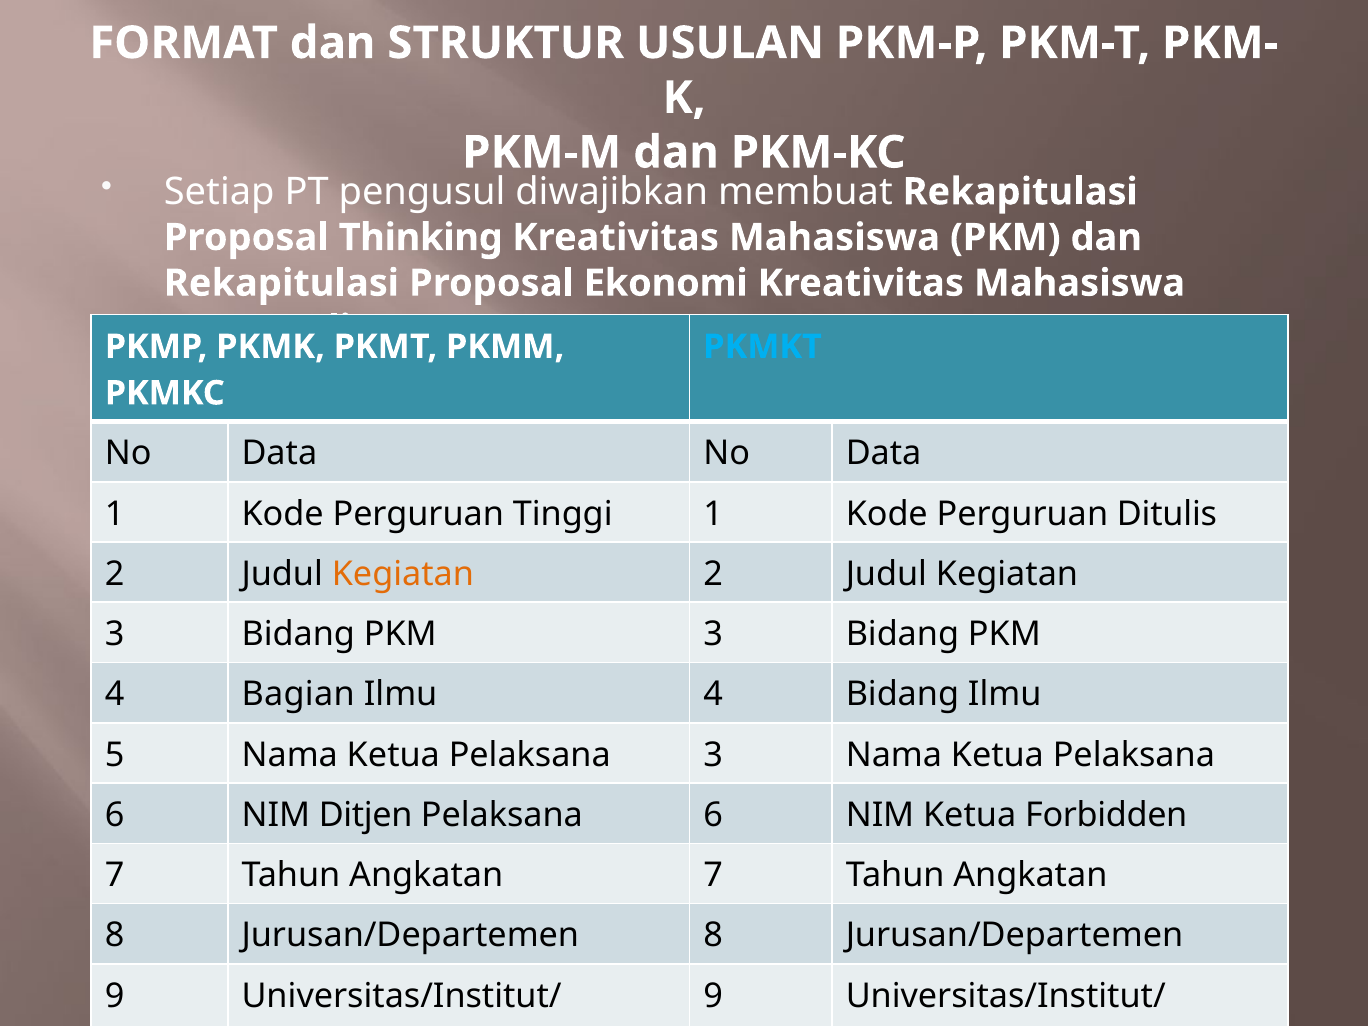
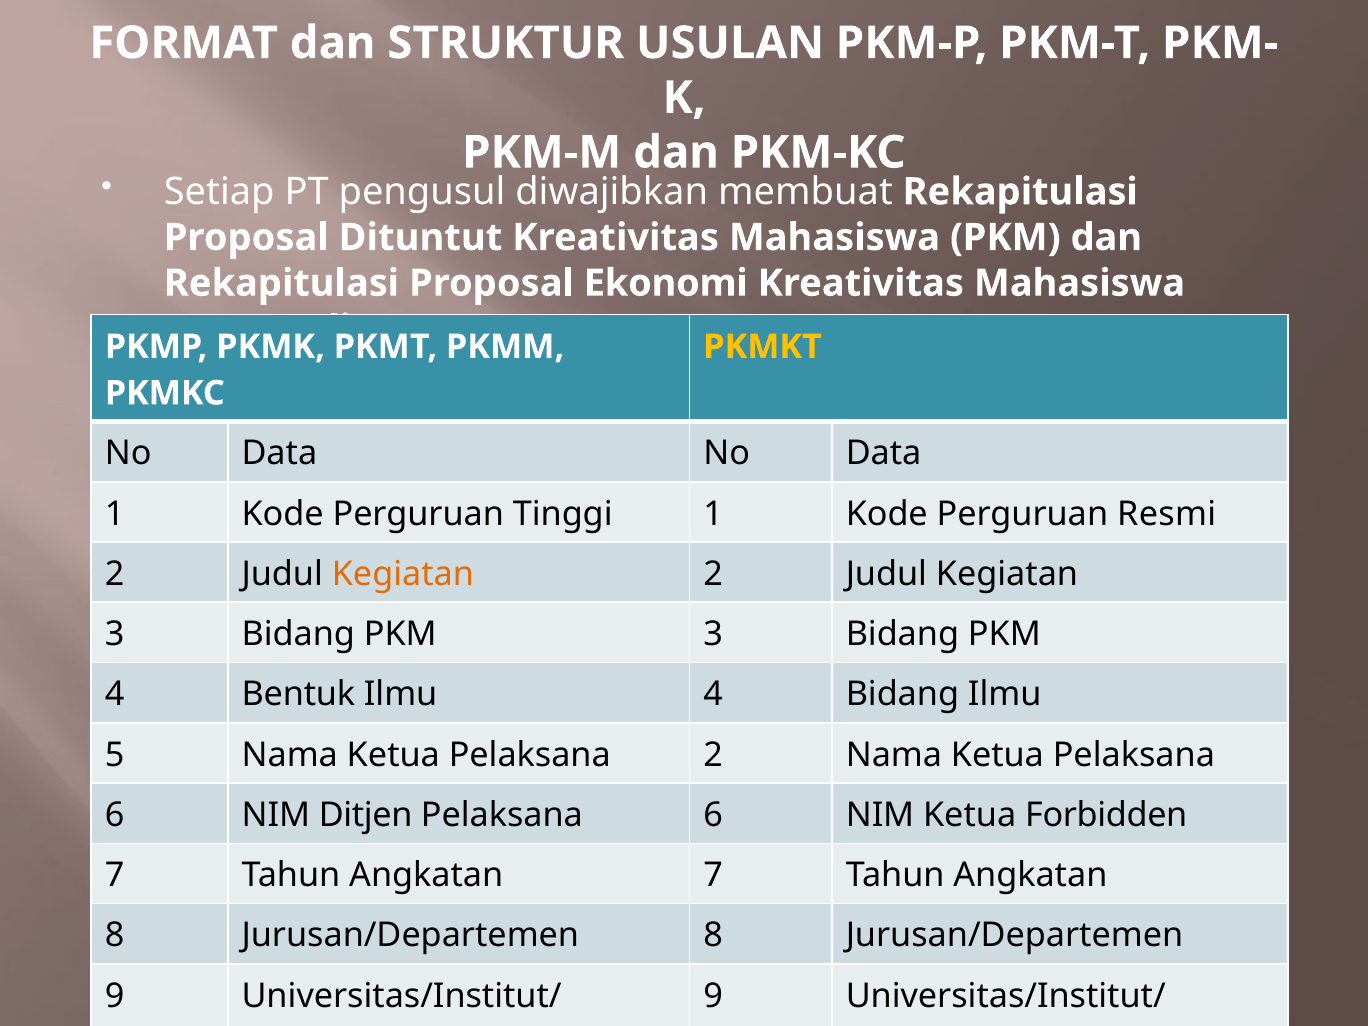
Thinking: Thinking -> Dituntut
PKMKT colour: light blue -> yellow
Ditulis: Ditulis -> Resmi
Bagian: Bagian -> Bentuk
Pelaksana 3: 3 -> 2
